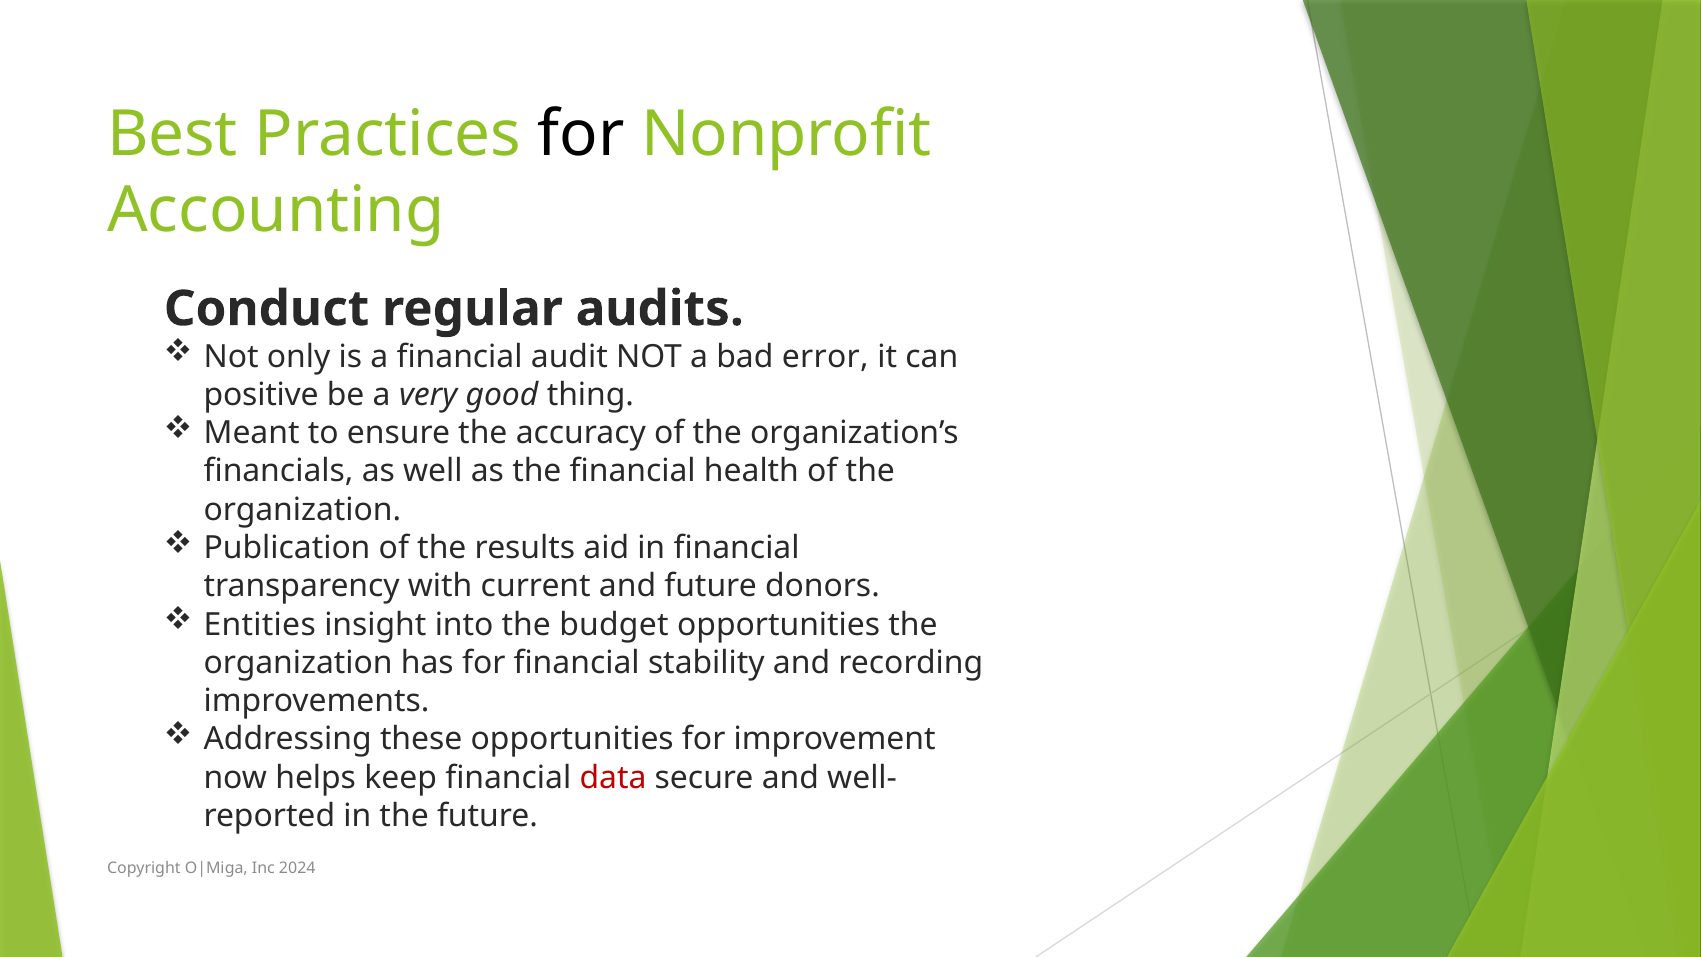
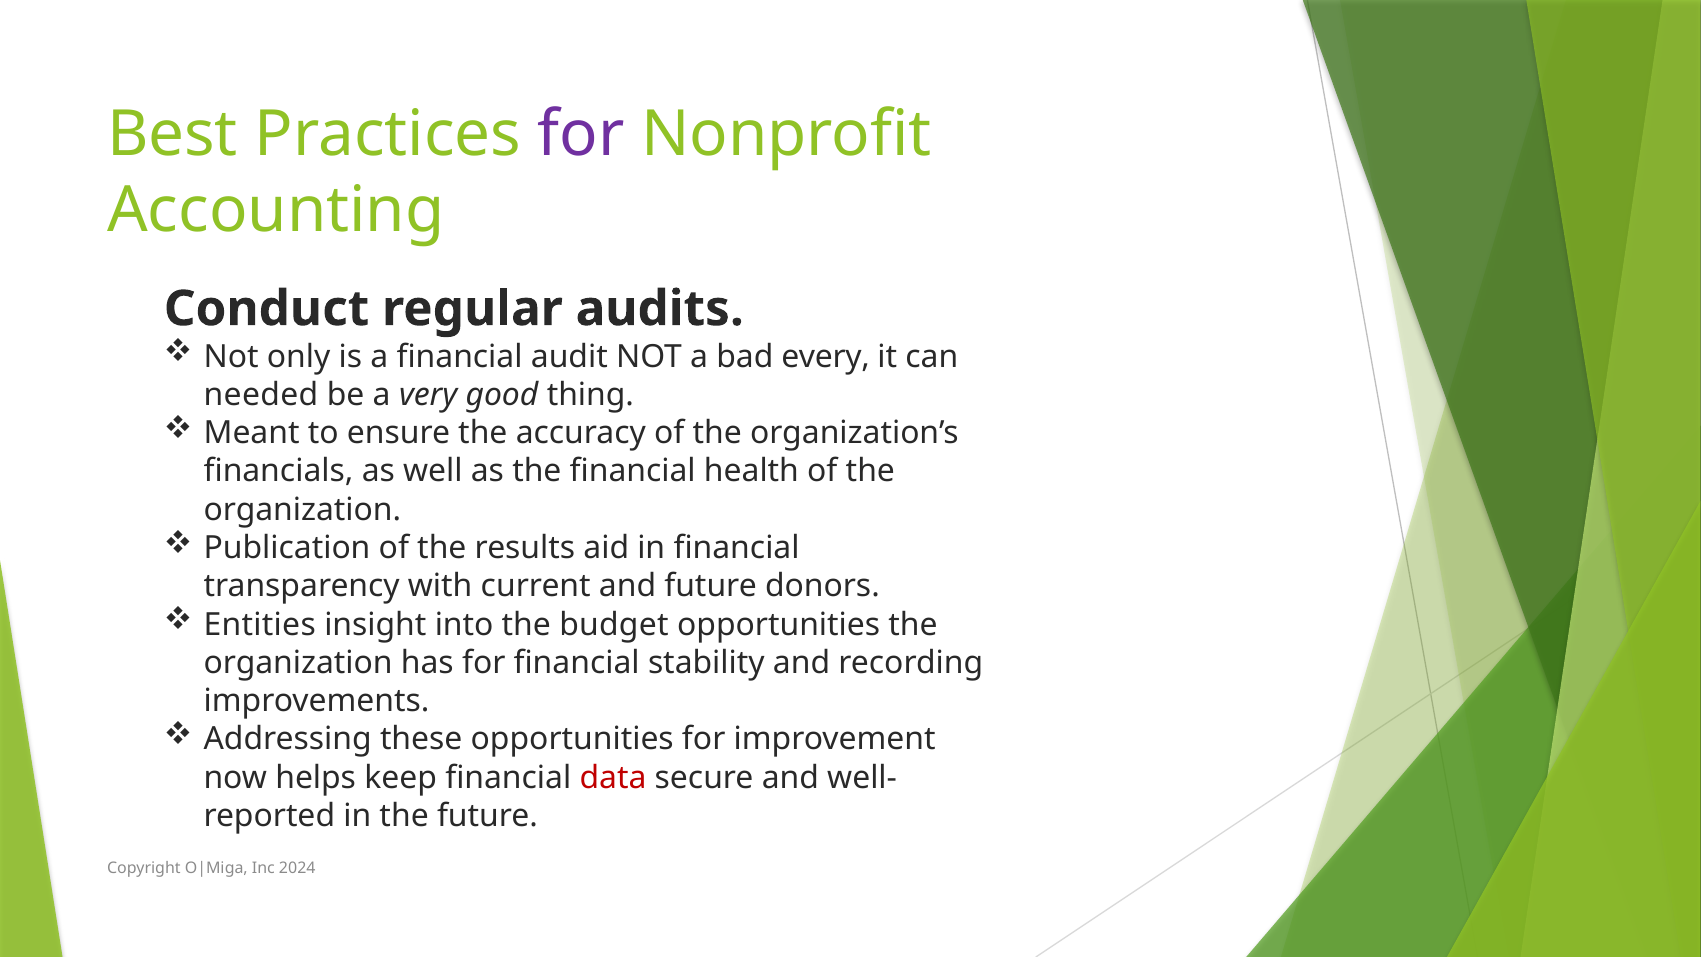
for at (581, 134) colour: black -> purple
error: error -> every
positive: positive -> needed
